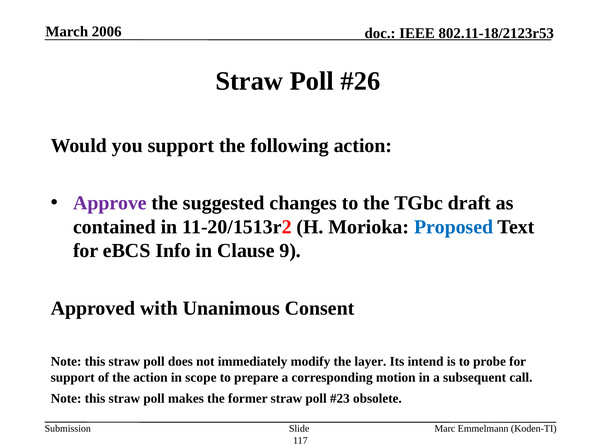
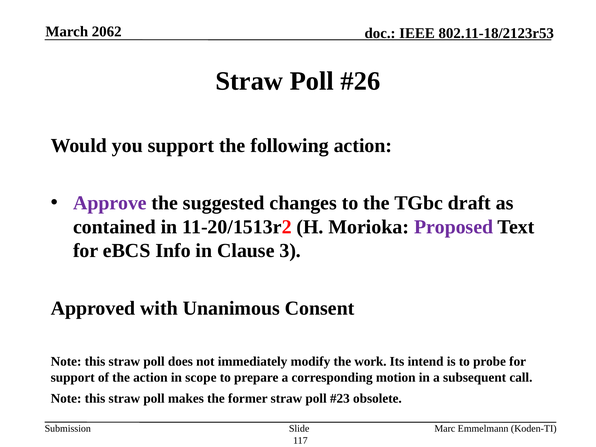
2006: 2006 -> 2062
Proposed colour: blue -> purple
9: 9 -> 3
layer: layer -> work
